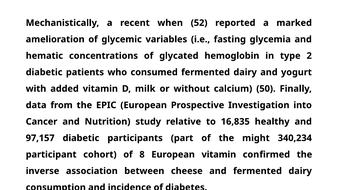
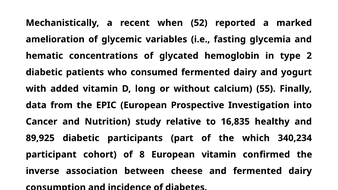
milk: milk -> long
50: 50 -> 55
97,157: 97,157 -> 89,925
might: might -> which
